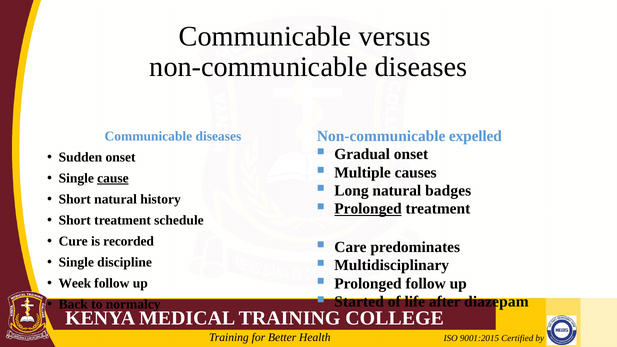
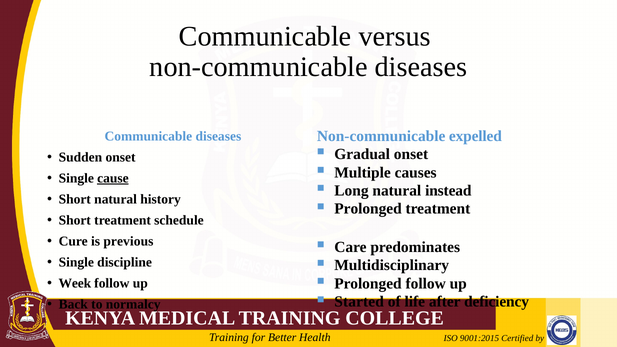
badges: badges -> instead
Prolonged at (368, 209) underline: present -> none
recorded: recorded -> previous
diazepam: diazepam -> deficiency
